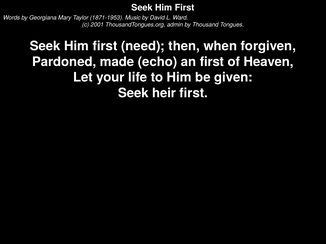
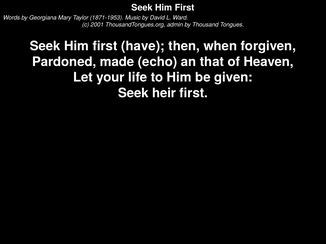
need: need -> have
an first: first -> that
